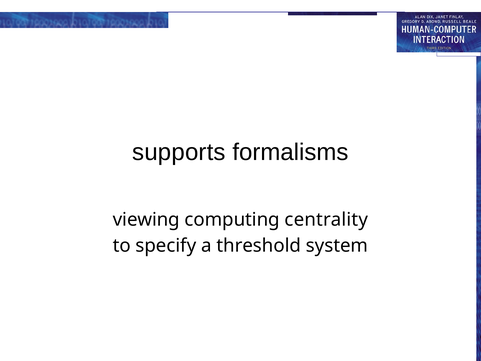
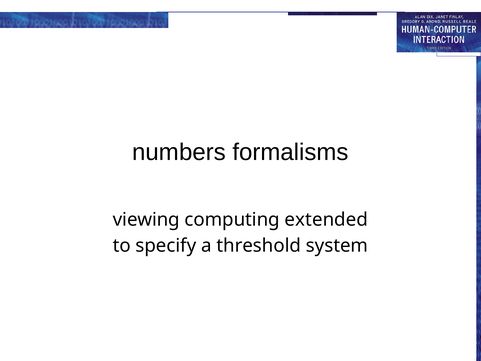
supports: supports -> numbers
centrality: centrality -> extended
